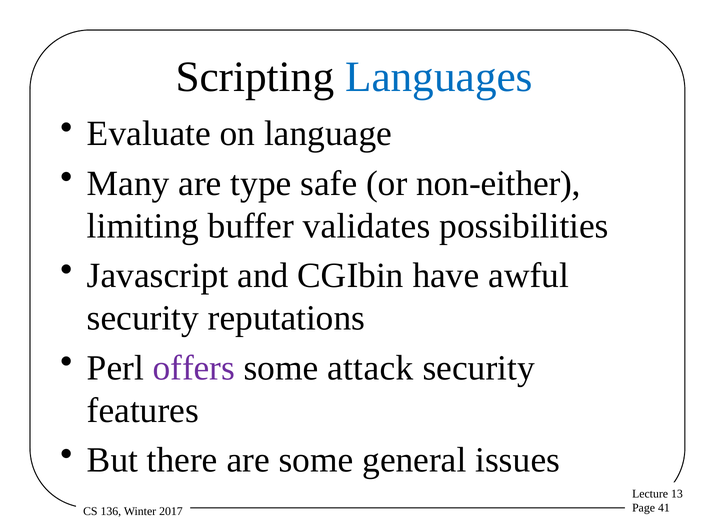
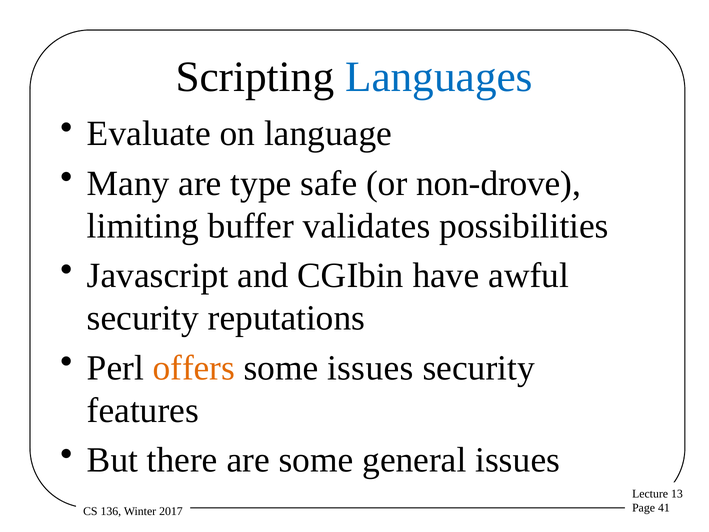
non-either: non-either -> non-drove
offers colour: purple -> orange
some attack: attack -> issues
